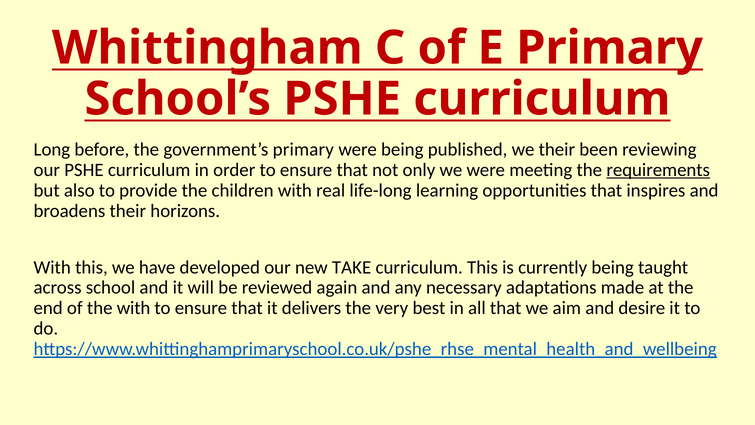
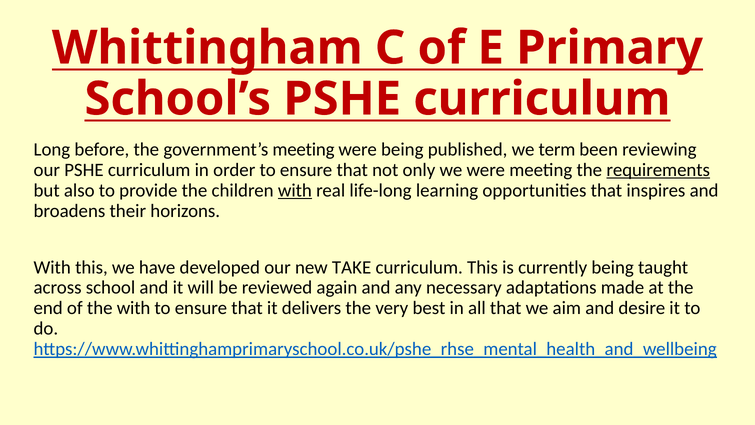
government’s primary: primary -> meeting
we their: their -> term
with at (295, 190) underline: none -> present
